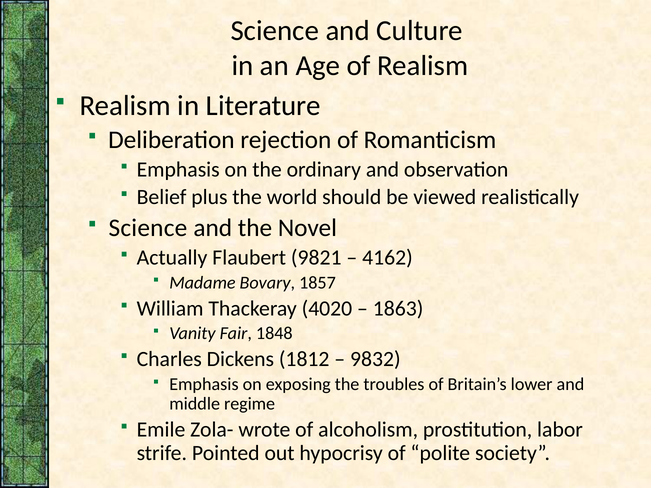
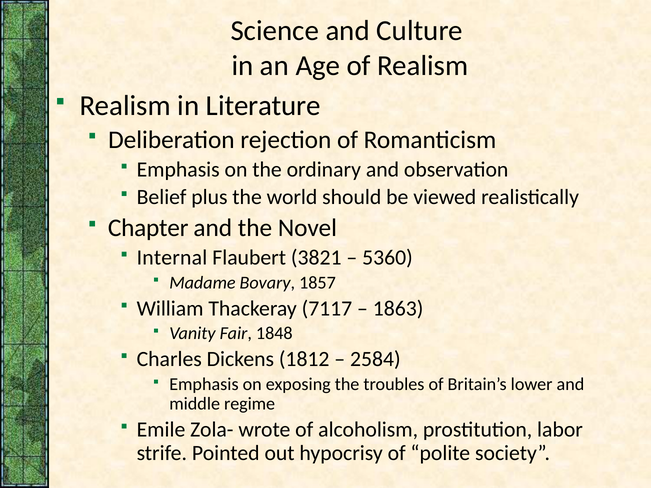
Science at (148, 228): Science -> Chapter
Actually: Actually -> Internal
9821: 9821 -> 3821
4162: 4162 -> 5360
4020: 4020 -> 7117
9832: 9832 -> 2584
